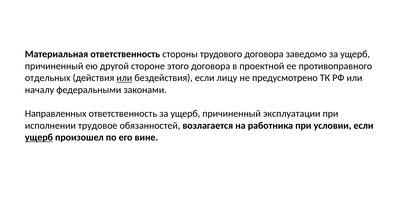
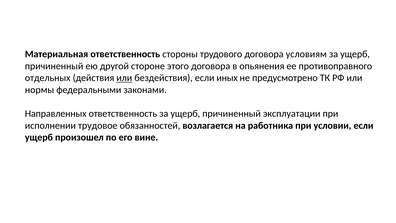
заведомо: заведомо -> условиям
проектной: проектной -> опьянения
лицу: лицу -> иных
началу: началу -> нормы
ущерб at (39, 137) underline: present -> none
